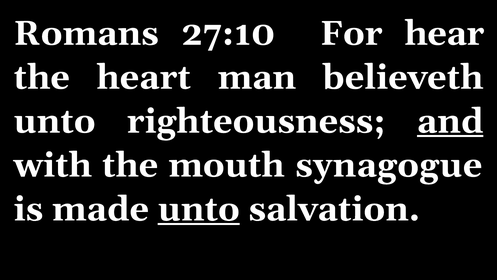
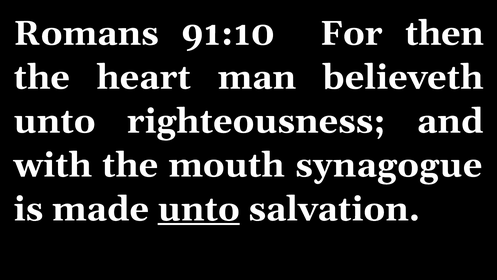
27:10: 27:10 -> 91:10
hear: hear -> then
and underline: present -> none
